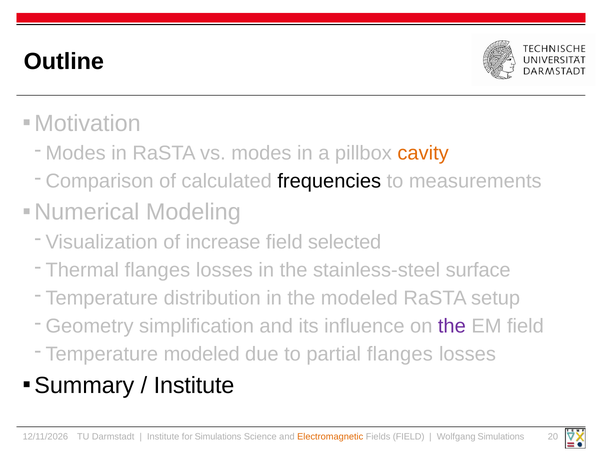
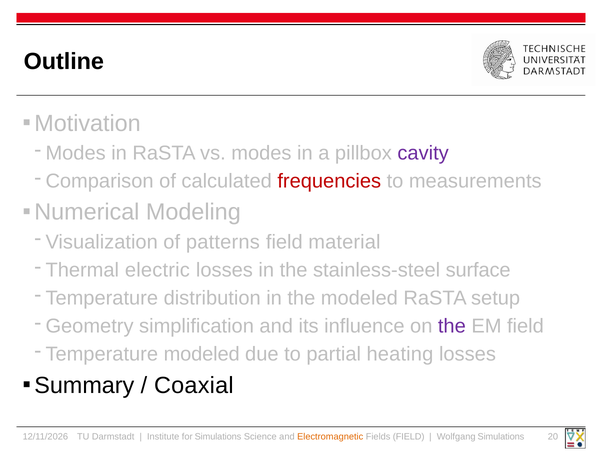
cavity colour: orange -> purple
frequencies colour: black -> red
increase: increase -> patterns
selected: selected -> material
Thermal flanges: flanges -> electric
partial flanges: flanges -> heating
Institute at (194, 386): Institute -> Coaxial
